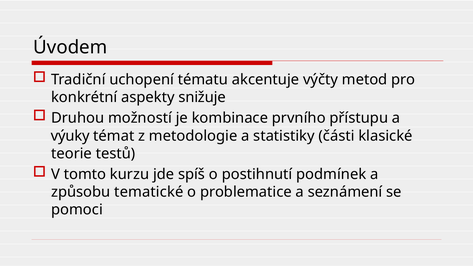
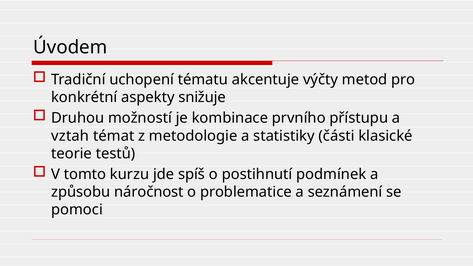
výuky: výuky -> vztah
tematické: tematické -> náročnost
